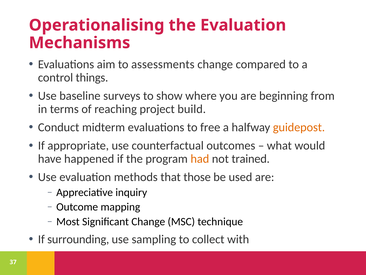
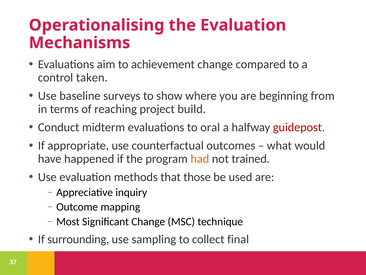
assessments: assessments -> achievement
things: things -> taken
free: free -> oral
guidepost colour: orange -> red
with: with -> final
